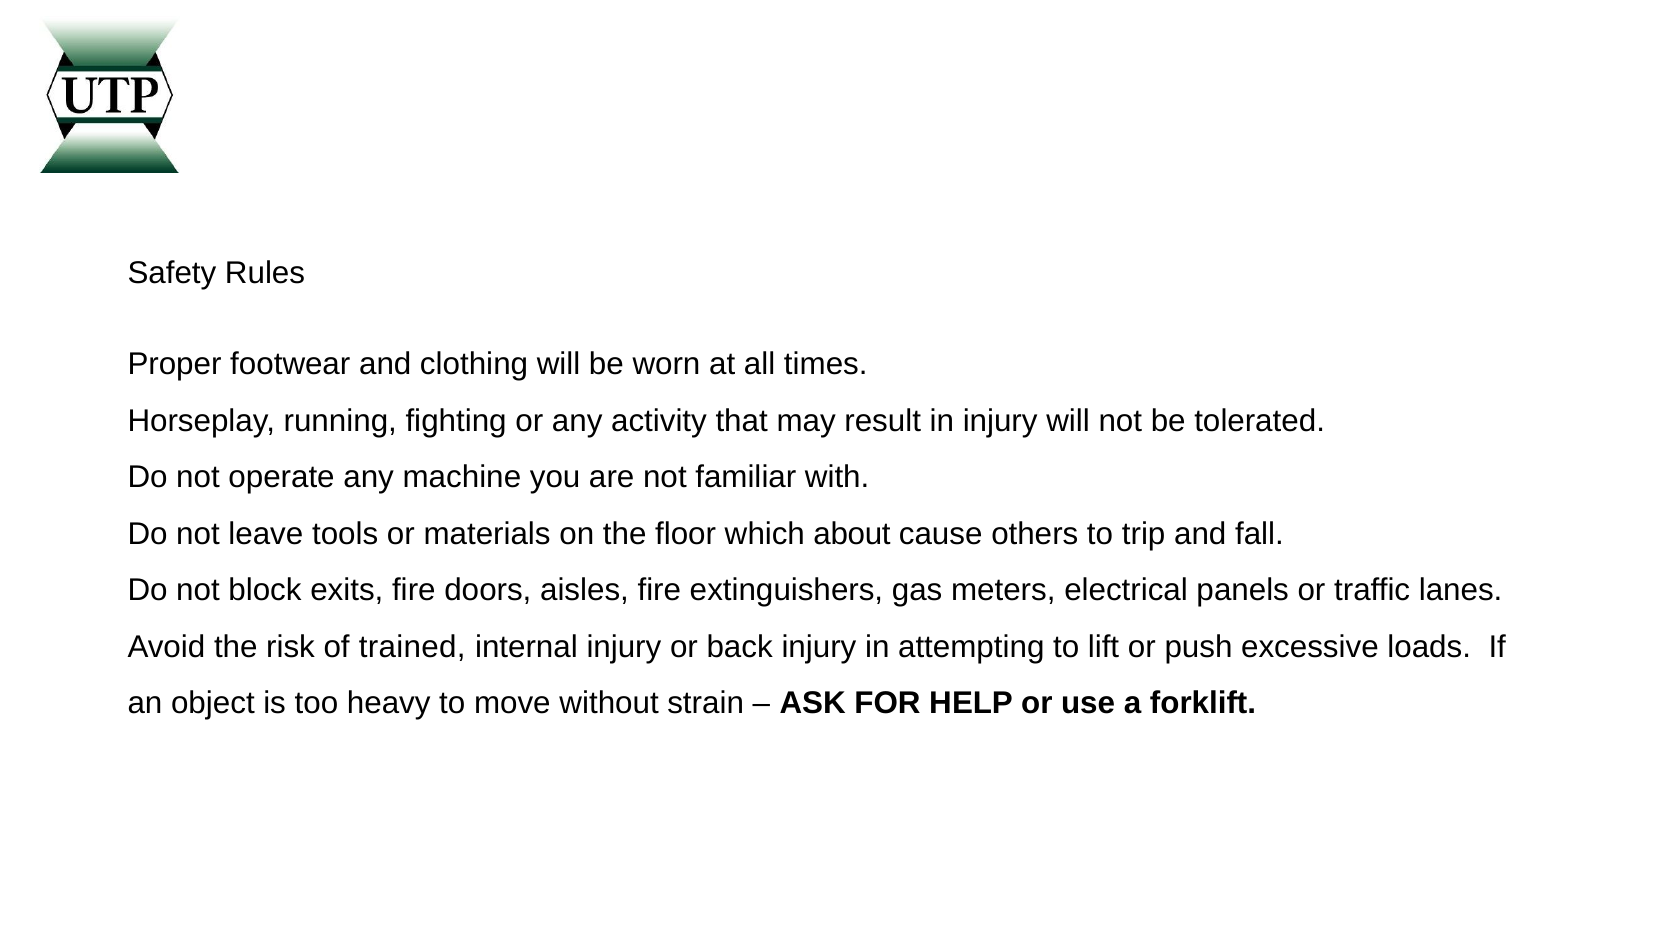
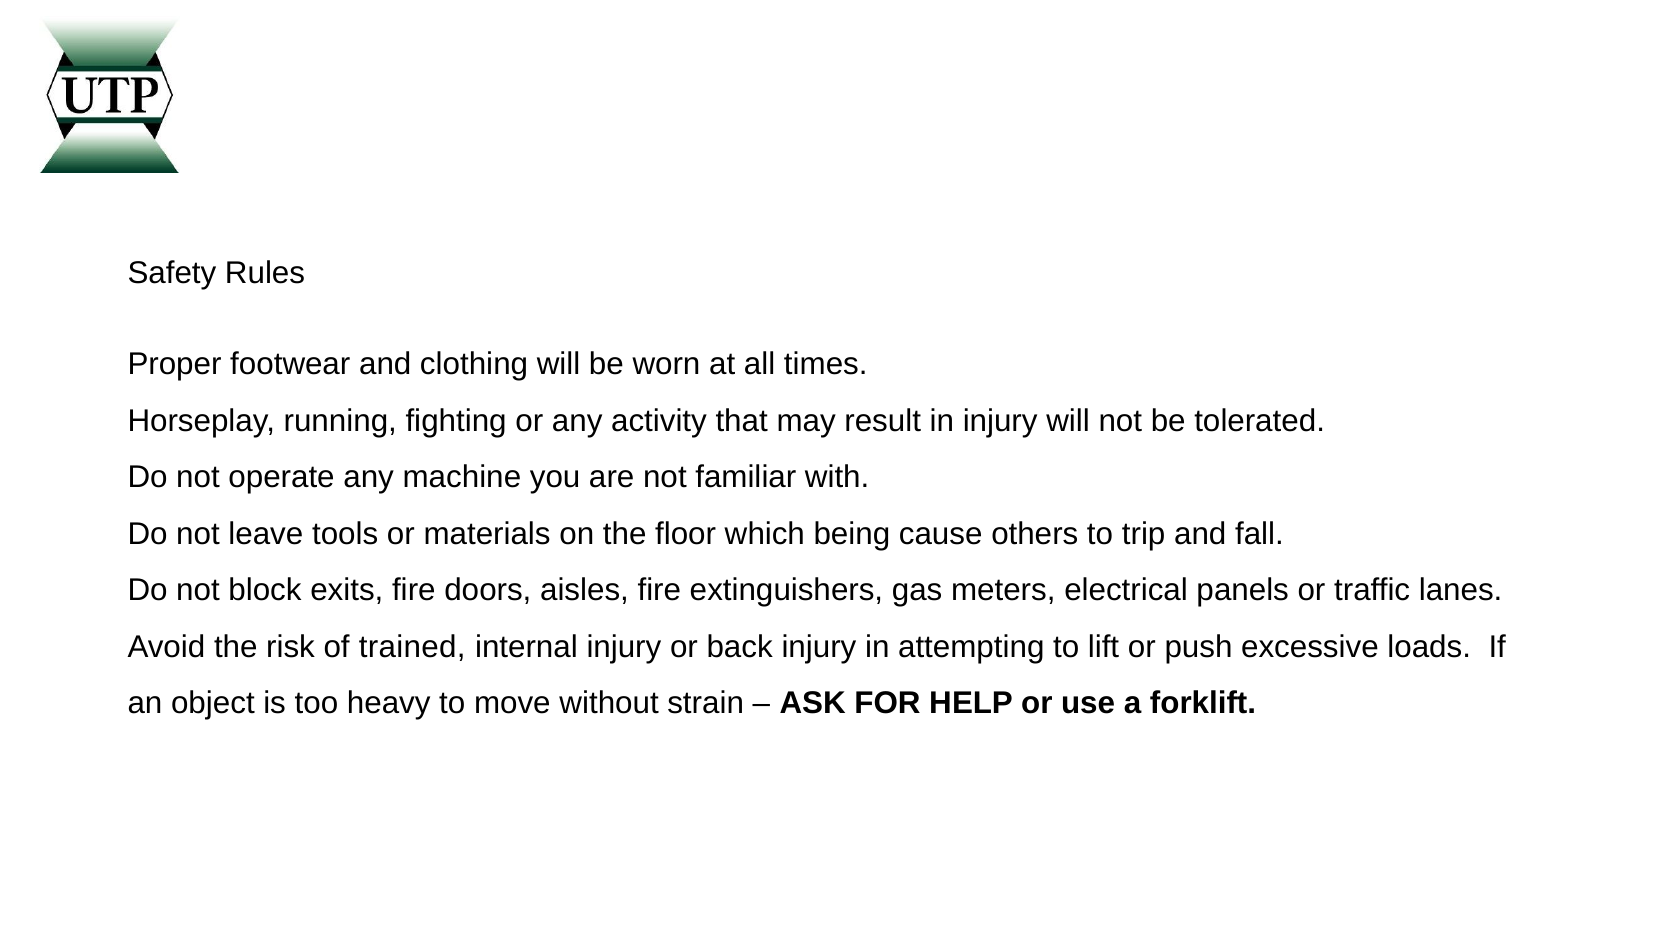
about: about -> being
